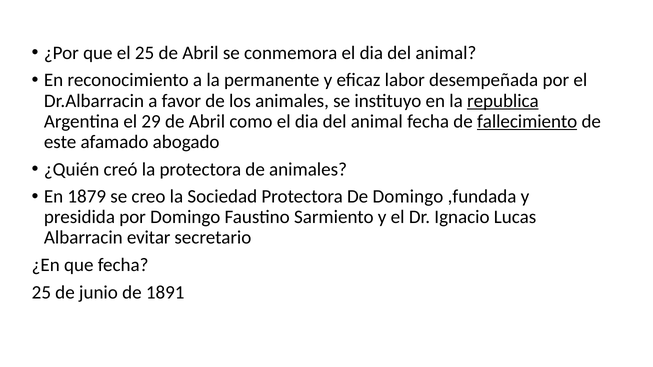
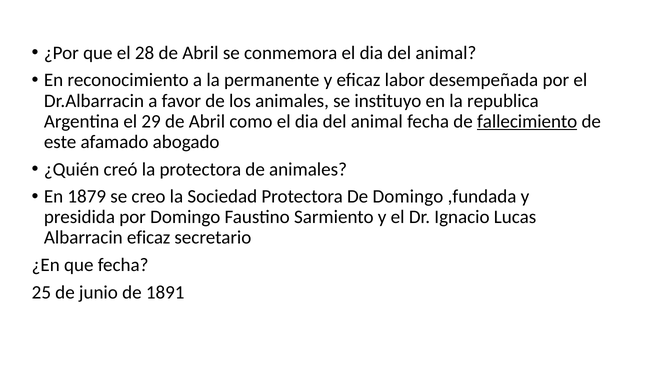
el 25: 25 -> 28
republica underline: present -> none
Albarracin evitar: evitar -> eficaz
